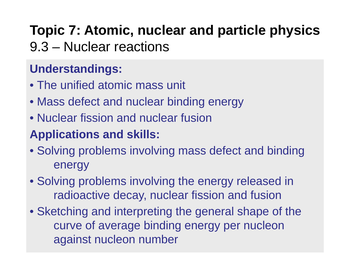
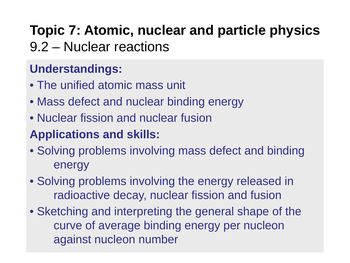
9.3: 9.3 -> 9.2
